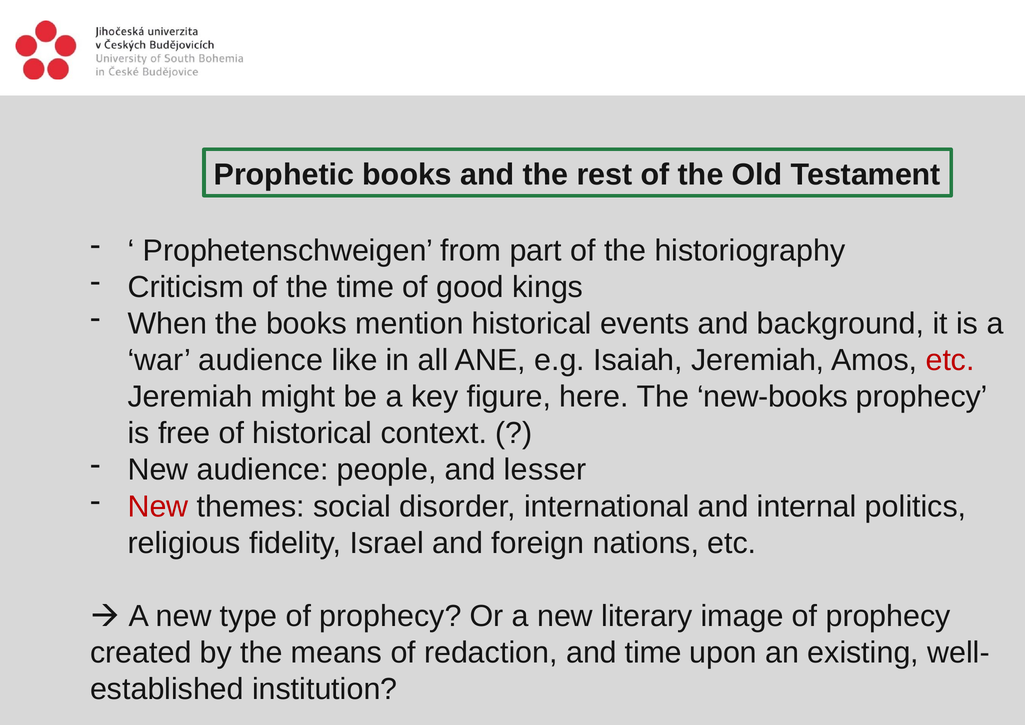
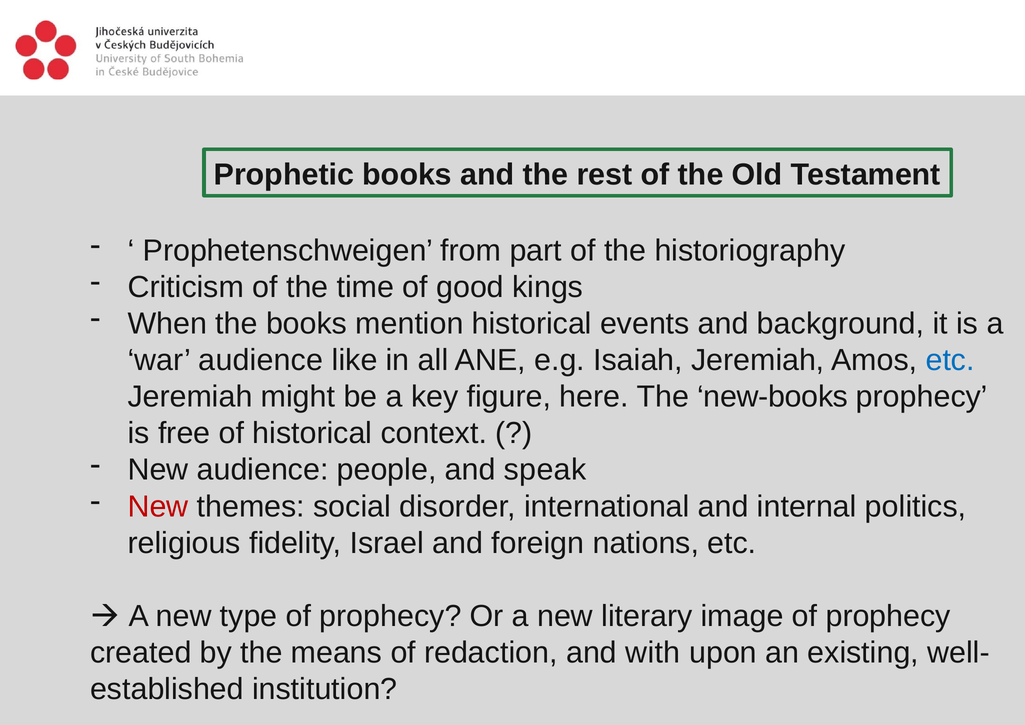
etc at (950, 360) colour: red -> blue
lesser: lesser -> speak
and time: time -> with
